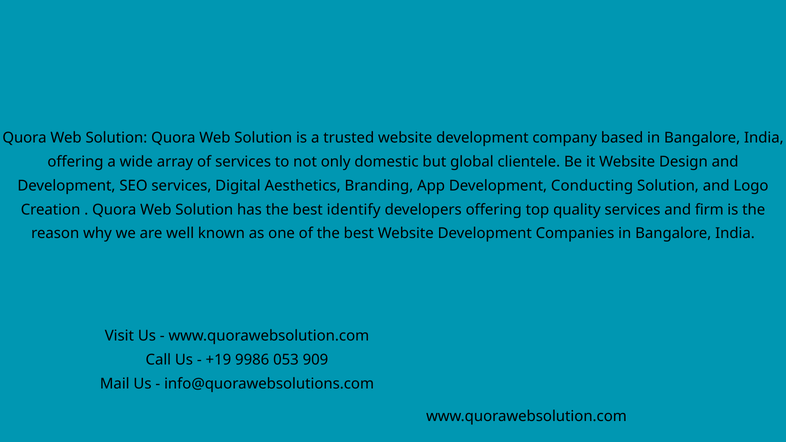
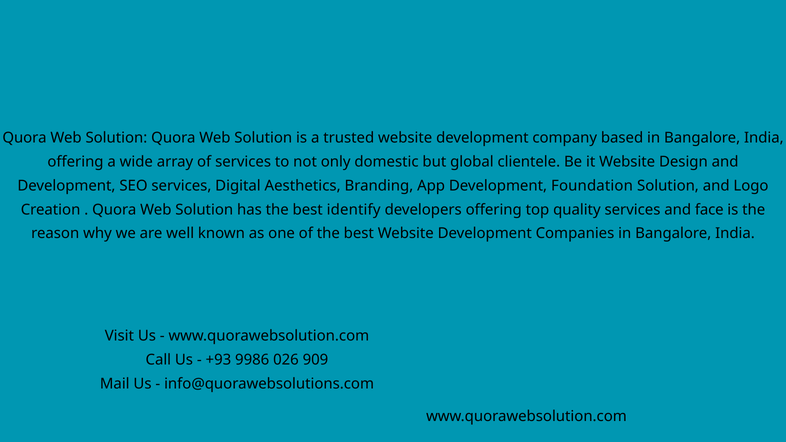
Conducting: Conducting -> Foundation
firm: firm -> face
+19: +19 -> +93
053: 053 -> 026
